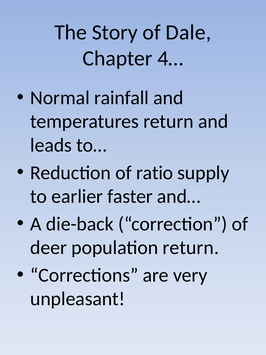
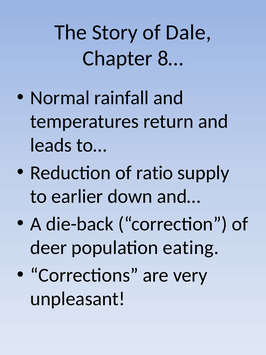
4…: 4… -> 8…
faster: faster -> down
population return: return -> eating
